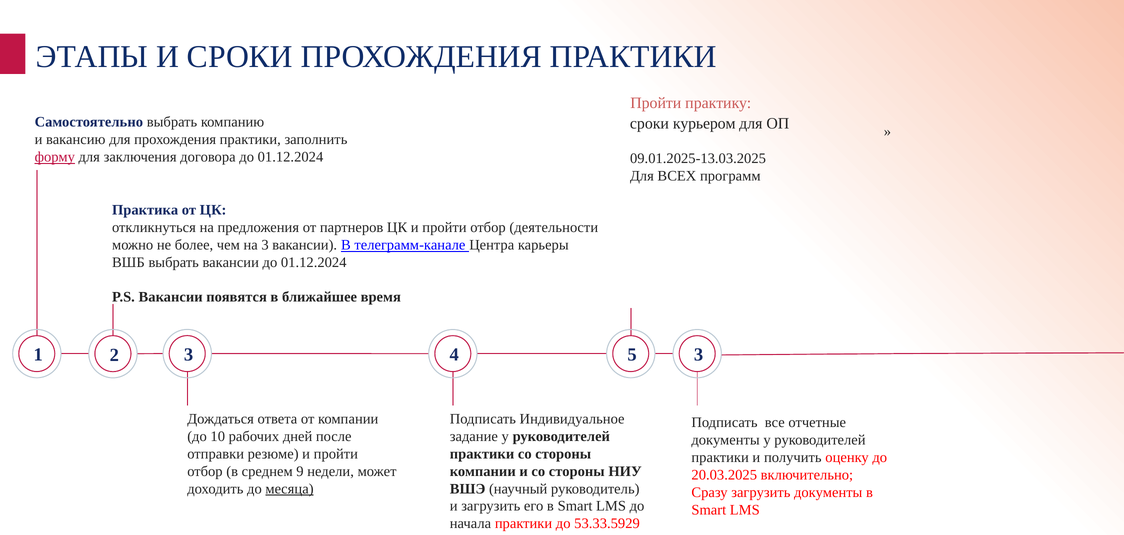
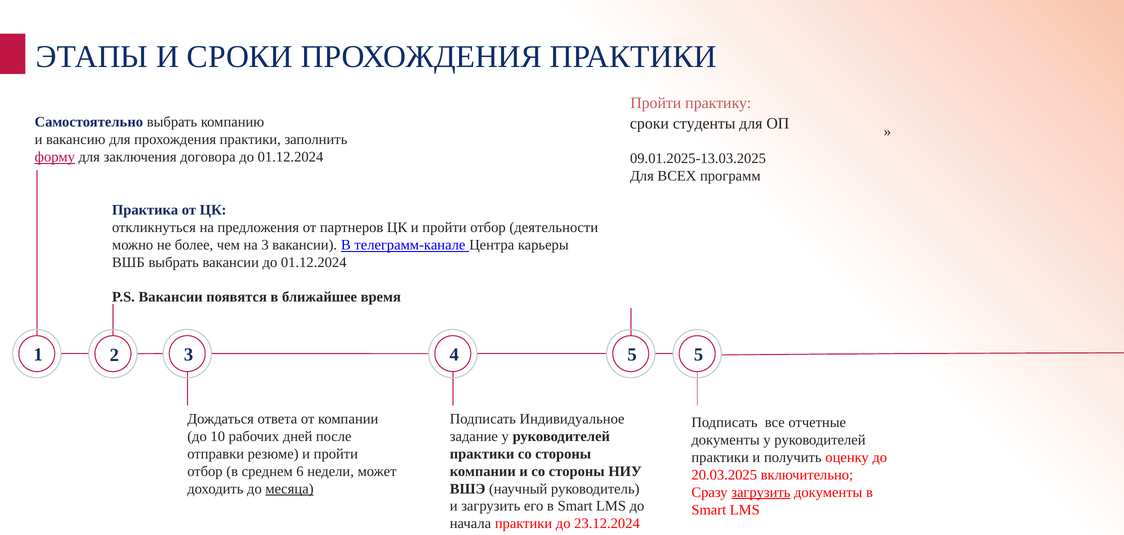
курьером: курьером -> студенты
5 3: 3 -> 5
9: 9 -> 6
загрузить at (761, 493) underline: none -> present
53.33.5929: 53.33.5929 -> 23.12.2024
